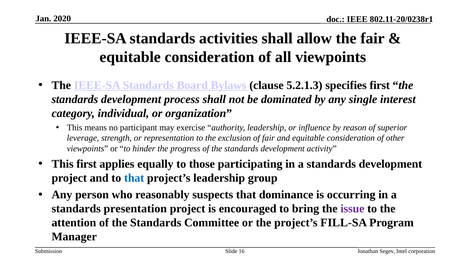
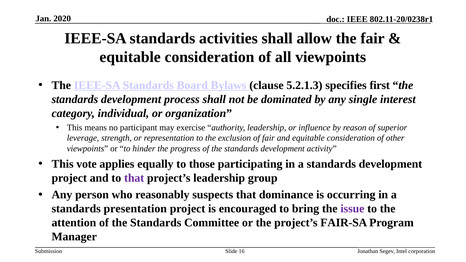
This first: first -> vote
that at (134, 178) colour: blue -> purple
FILL-SA: FILL-SA -> FAIR-SA
